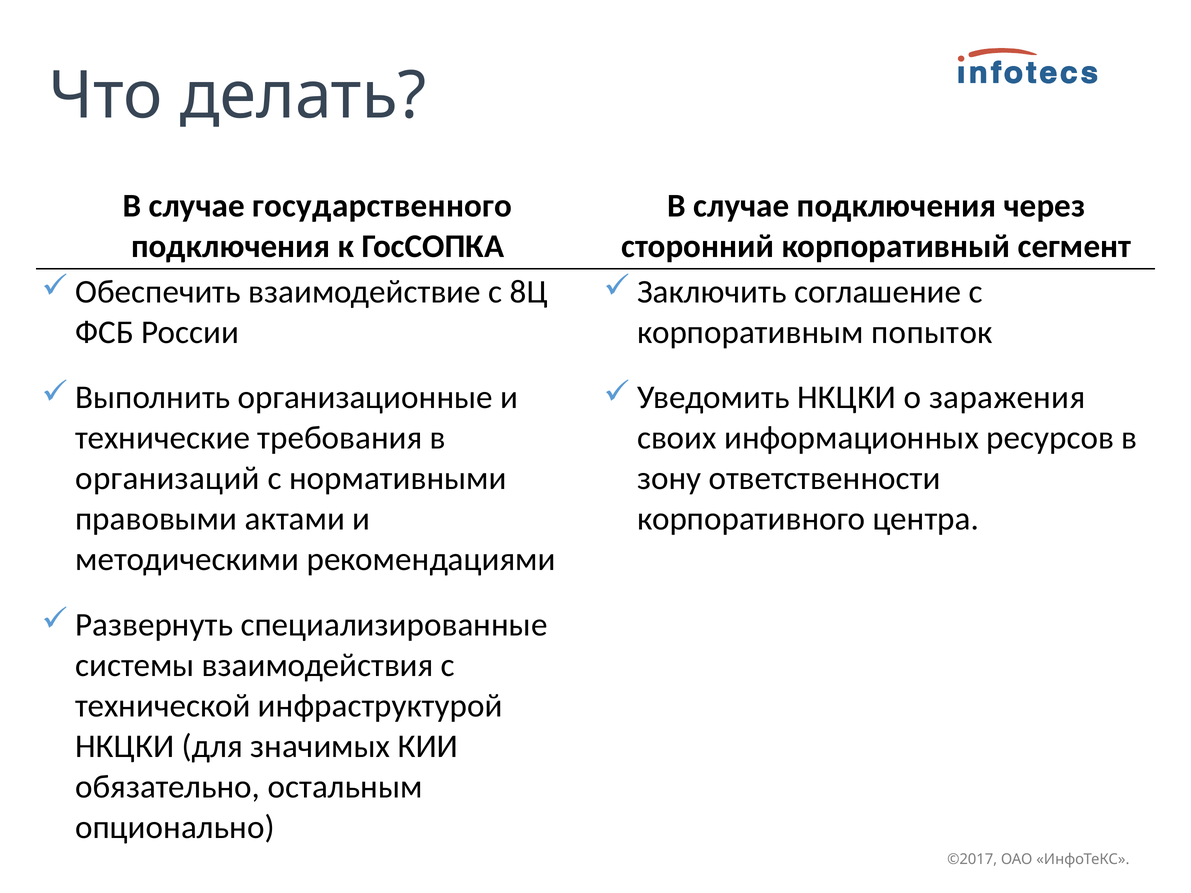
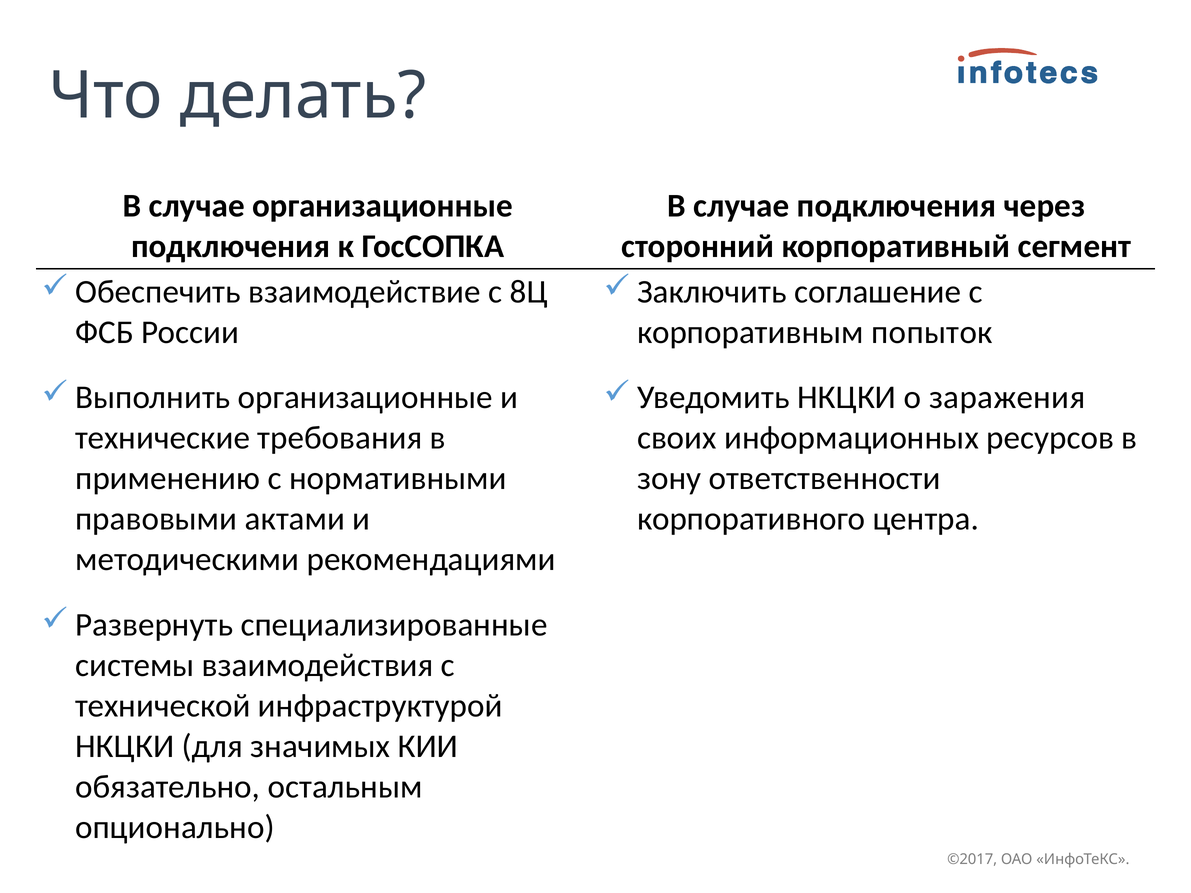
случае государственного: государственного -> организационные
организаций: организаций -> применению
